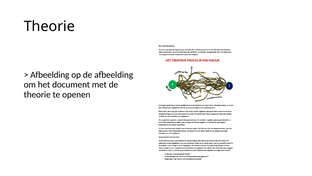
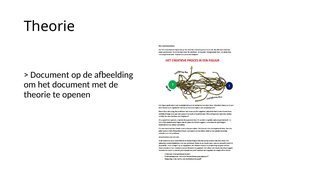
Afbeelding at (50, 75): Afbeelding -> Document
